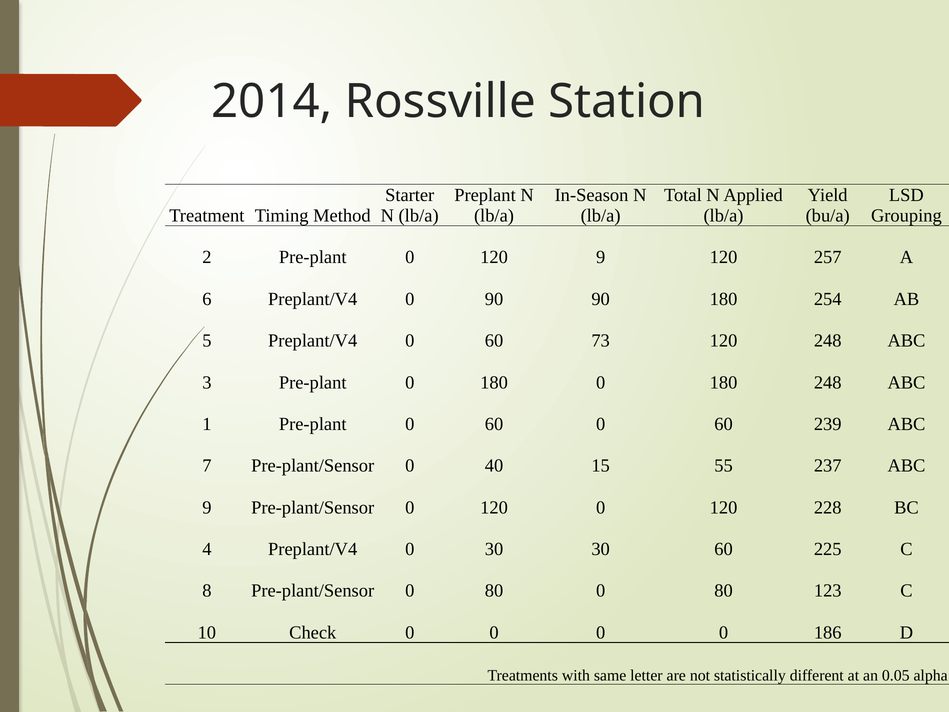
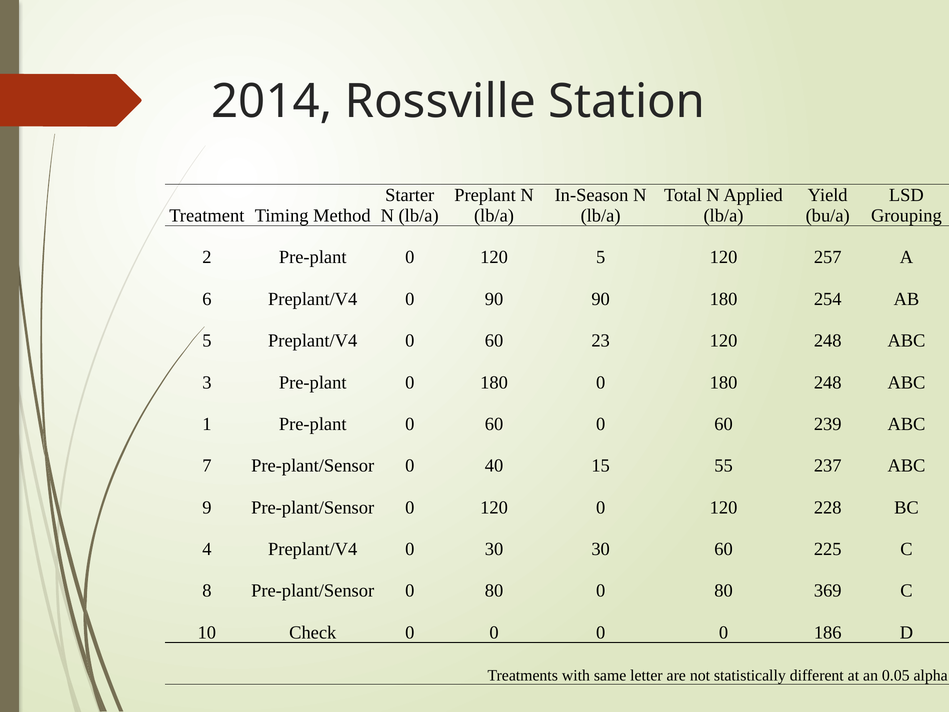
120 9: 9 -> 5
73: 73 -> 23
123: 123 -> 369
